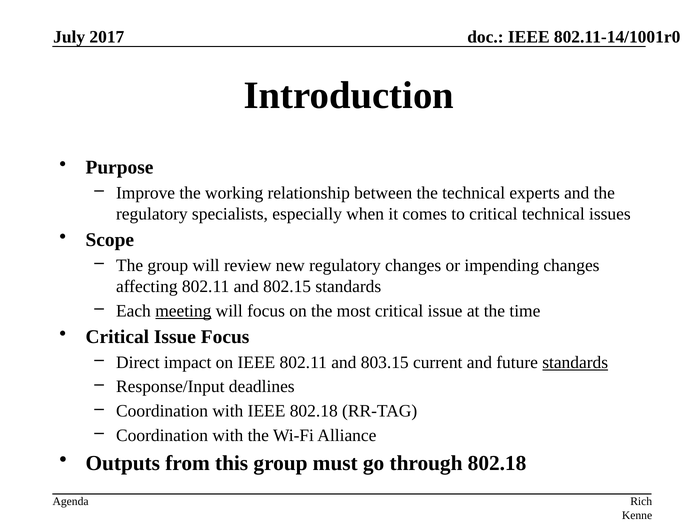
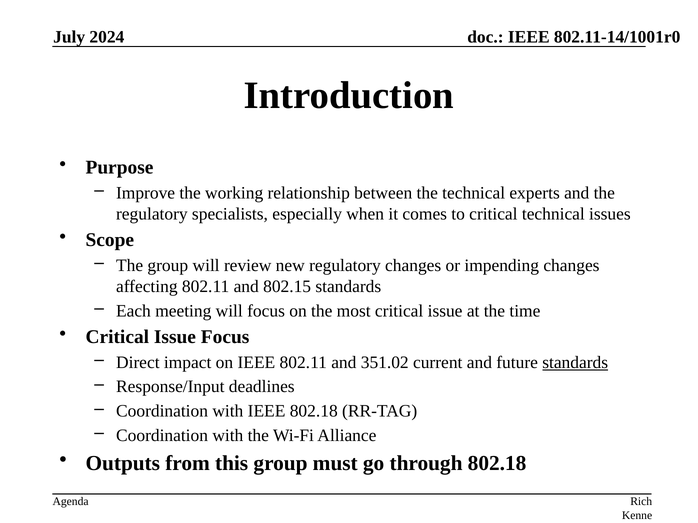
2017: 2017 -> 2024
meeting underline: present -> none
803.15: 803.15 -> 351.02
